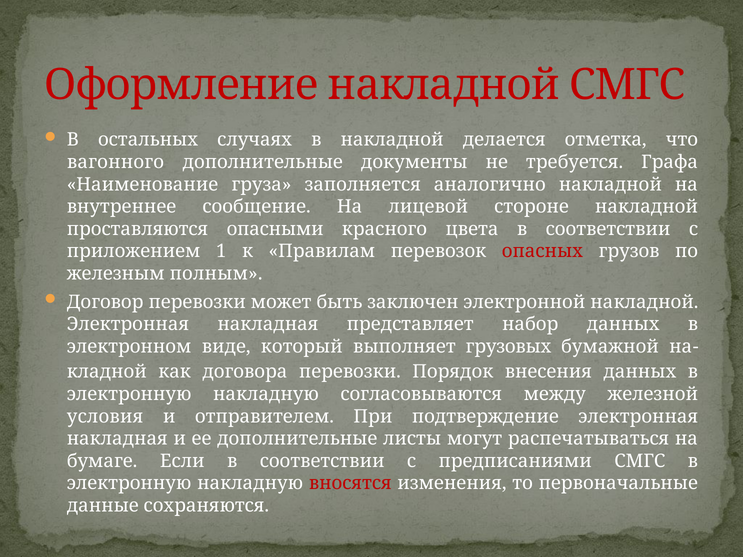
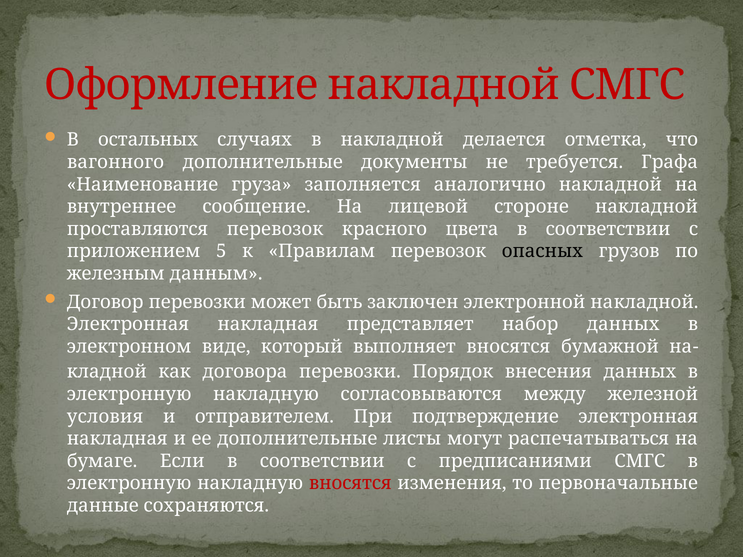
проставляются опасными: опасными -> перевозок
1: 1 -> 5
опасных colour: red -> black
полным: полным -> данным
выполняет грузовых: грузовых -> вносятся
